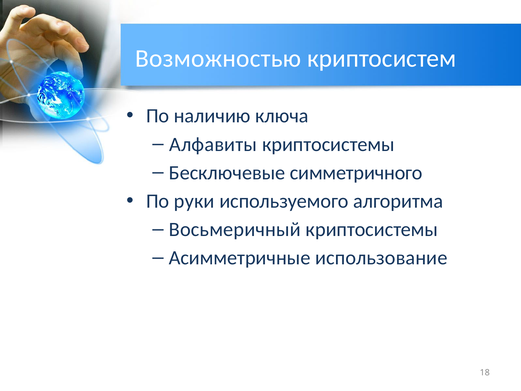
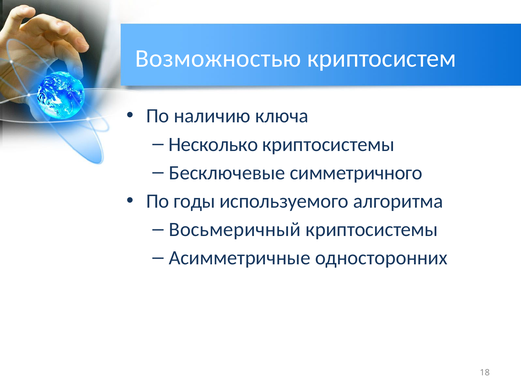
Алфавиты: Алфавиты -> Несколько
руки: руки -> годы
использование: использование -> односторонних
